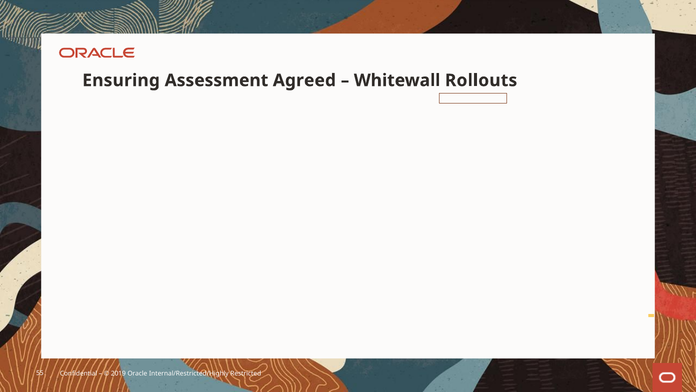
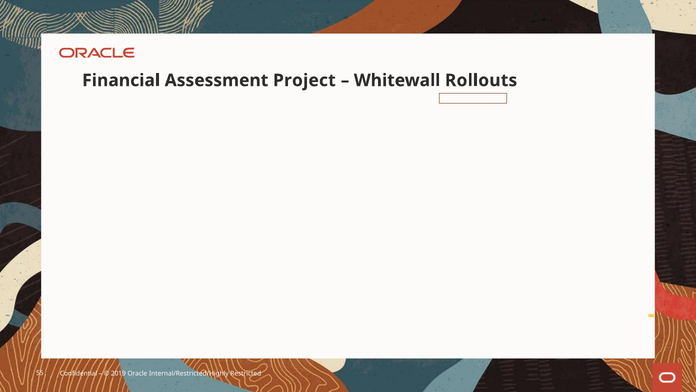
Ensuring: Ensuring -> Financial
Agreed: Agreed -> Project
